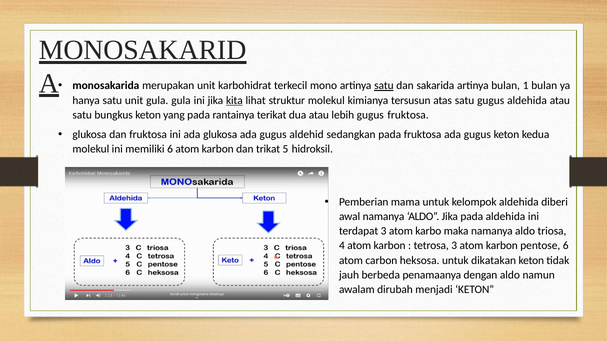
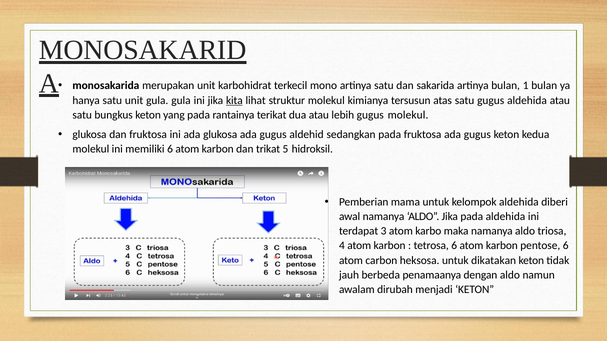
satu at (384, 86) underline: present -> none
gugus fruktosa: fruktosa -> molekul
tetrosa 3: 3 -> 6
